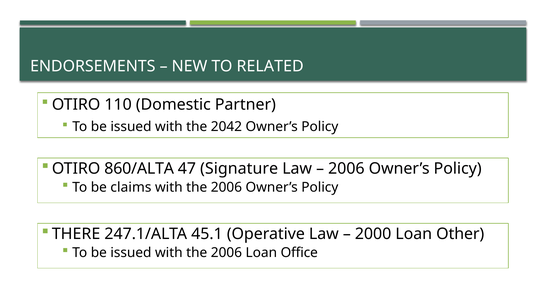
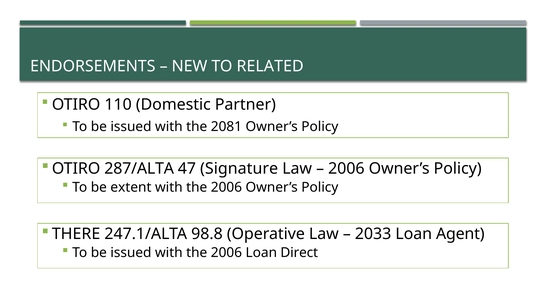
2042: 2042 -> 2081
860/ALTA: 860/ALTA -> 287/ALTA
claims: claims -> extent
45.1: 45.1 -> 98.8
2000: 2000 -> 2033
Other: Other -> Agent
Office: Office -> Direct
